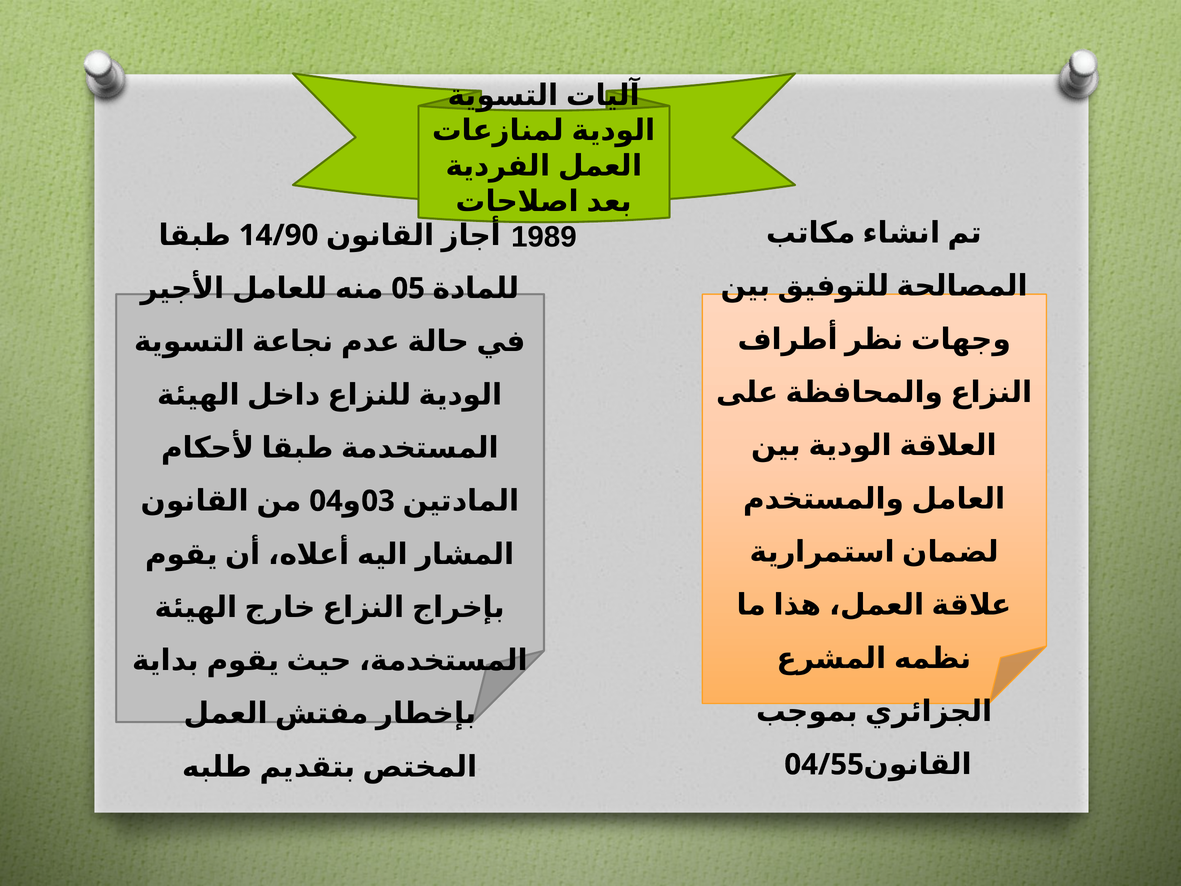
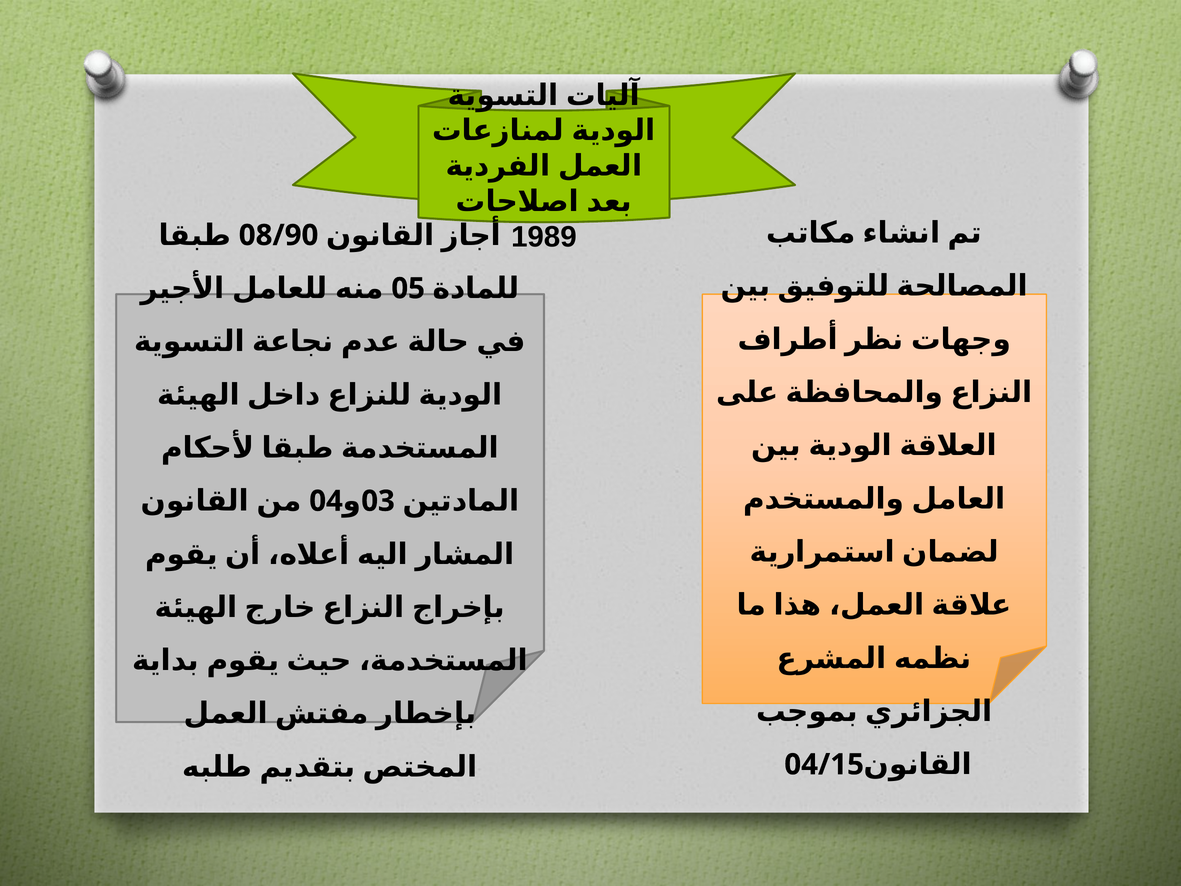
14/90: 14/90 -> 08/90
04/55: 04/55 -> 04/15
